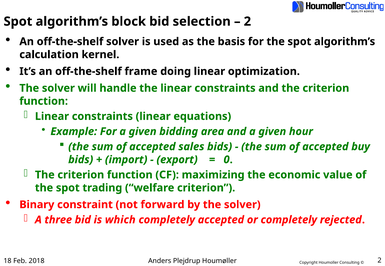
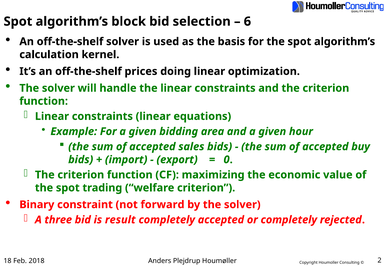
2 at (247, 21): 2 -> 6
frame: frame -> prices
which: which -> result
